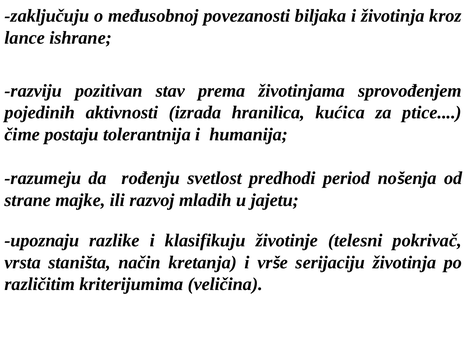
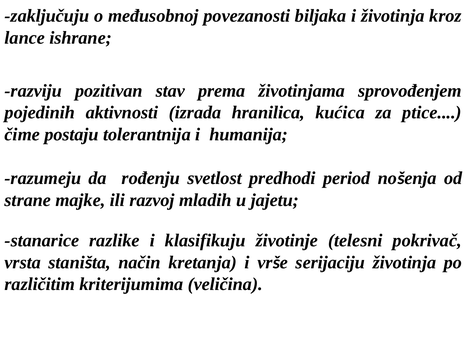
upoznaju: upoznaju -> stanarice
